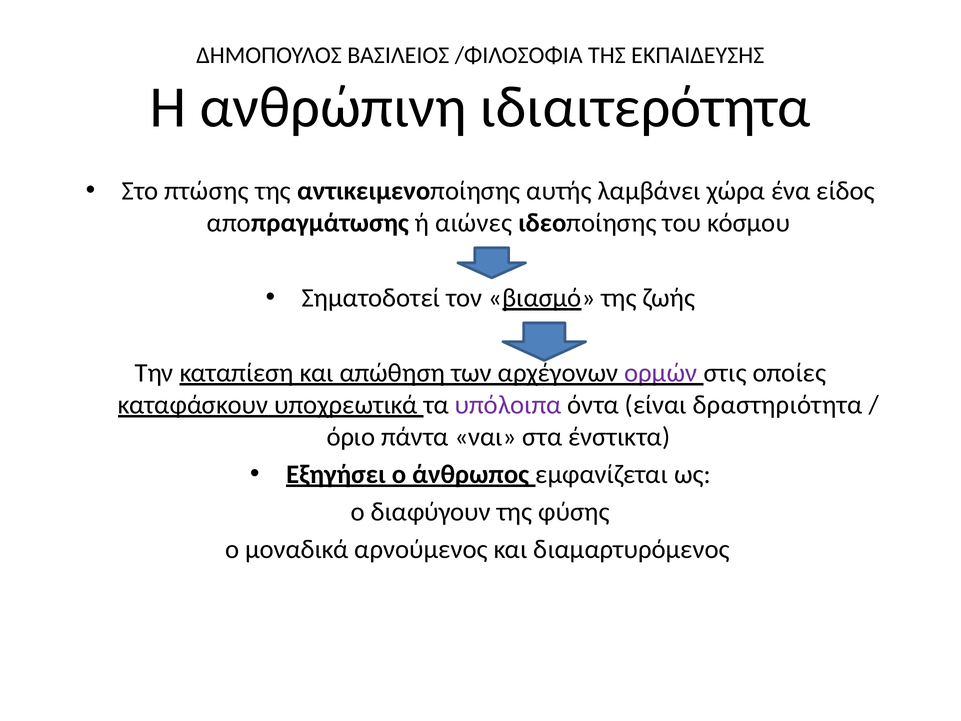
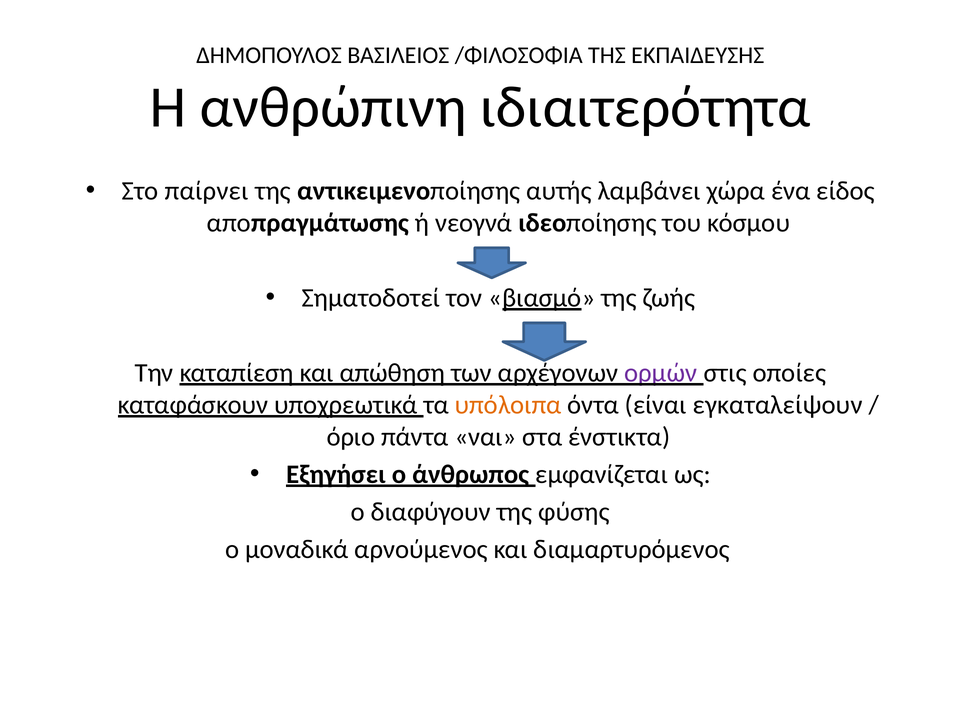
πτώσης: πτώσης -> παίρνει
αιώνες: αιώνες -> νεογνά
υπόλοιπα colour: purple -> orange
δραστηριότητα: δραστηριότητα -> εγκαταλείψουν
